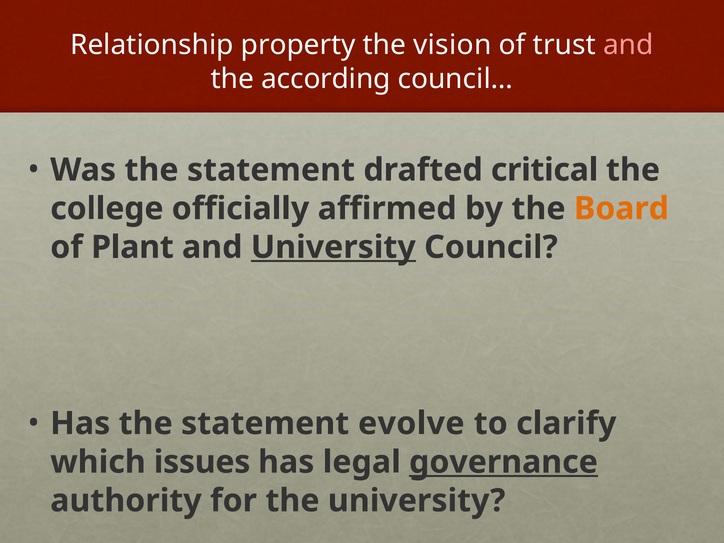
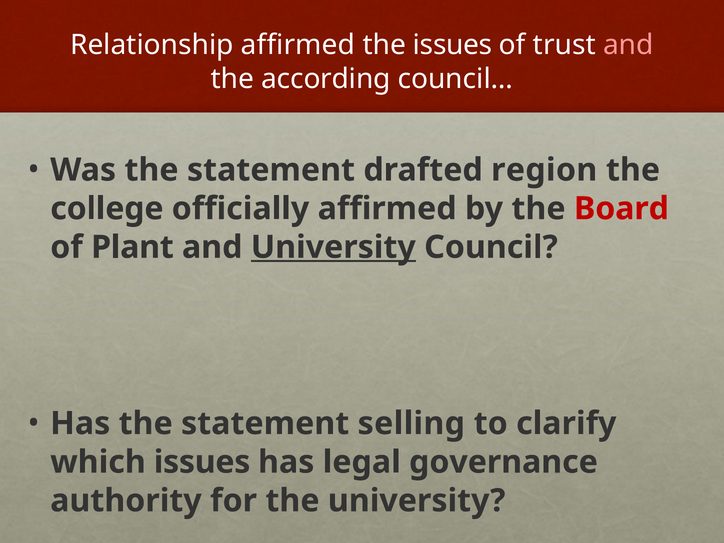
Relationship property: property -> affirmed
the vision: vision -> issues
critical: critical -> region
Board colour: orange -> red
evolve: evolve -> selling
governance underline: present -> none
